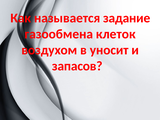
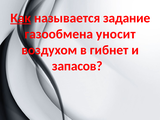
Как underline: none -> present
клеток: клеток -> уносит
уносит: уносит -> гибнет
